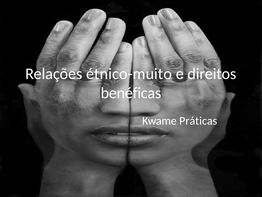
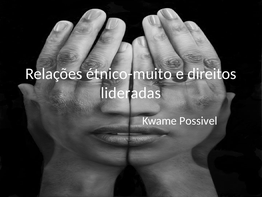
benéficas: benéficas -> lideradas
Práticas: Práticas -> Possivel
